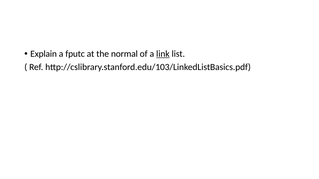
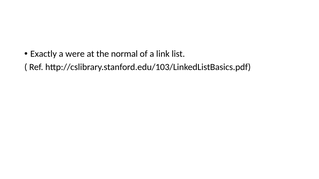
Explain: Explain -> Exactly
fputc: fputc -> were
link underline: present -> none
